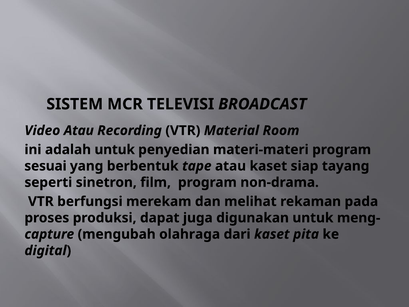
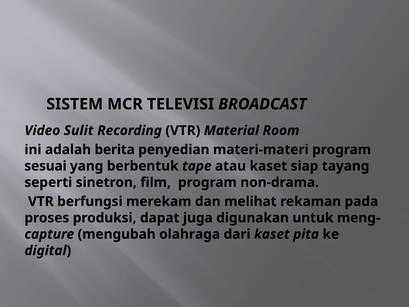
Video Atau: Atau -> Sulit
adalah untuk: untuk -> berita
